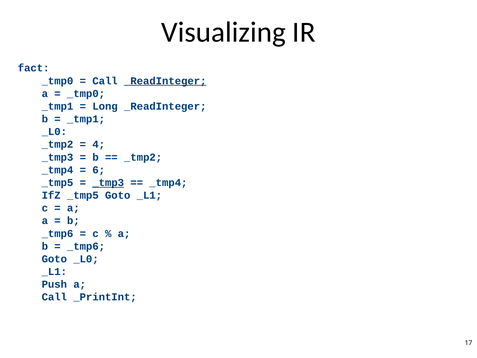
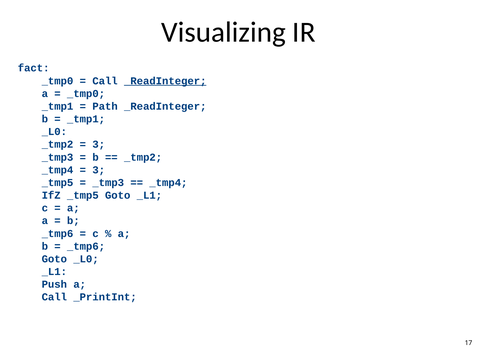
Long: Long -> Path
4 at (99, 144): 4 -> 3
6 at (99, 170): 6 -> 3
_tmp3 at (108, 183) underline: present -> none
